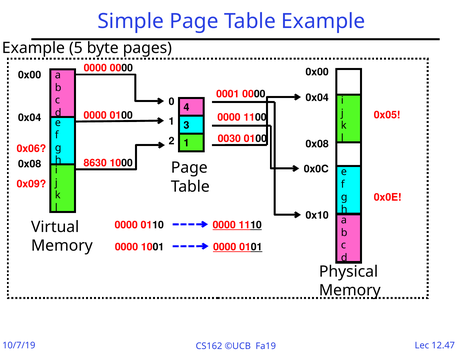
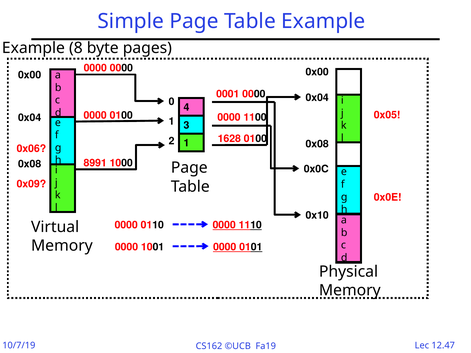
5: 5 -> 8
0030: 0030 -> 1628
8630: 8630 -> 8991
